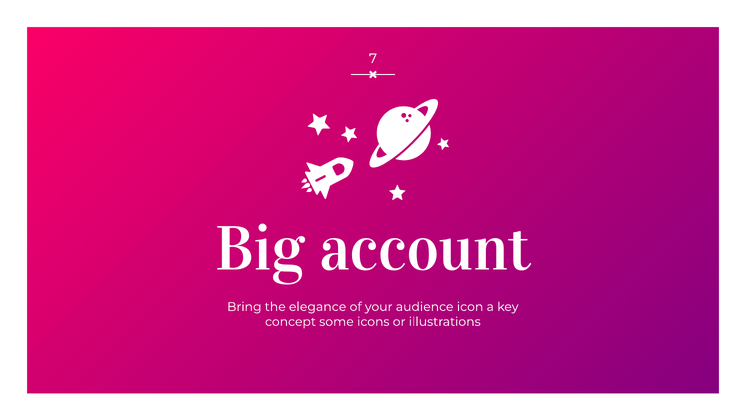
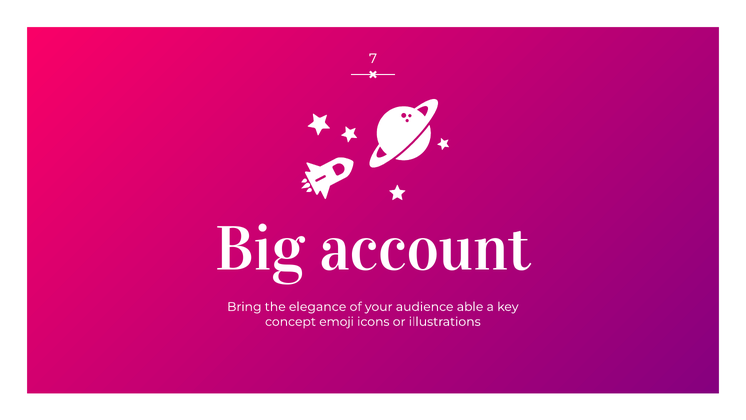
icon: icon -> able
some: some -> emoji
